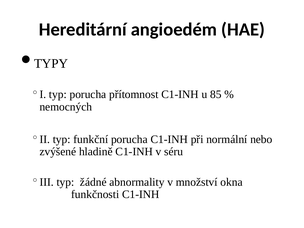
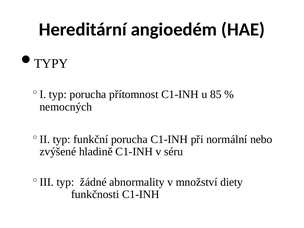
okna: okna -> diety
